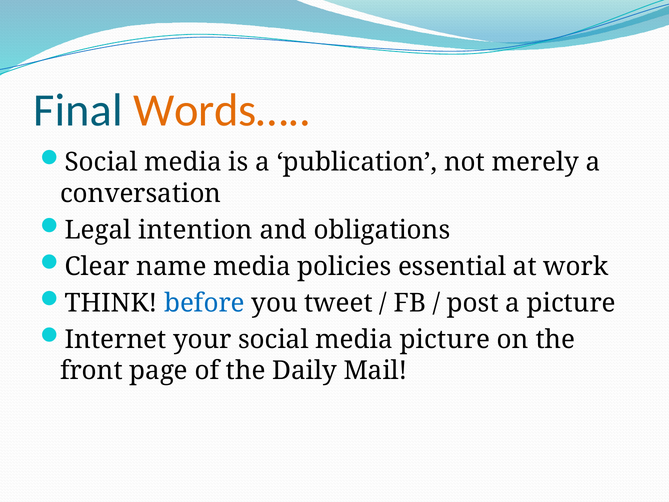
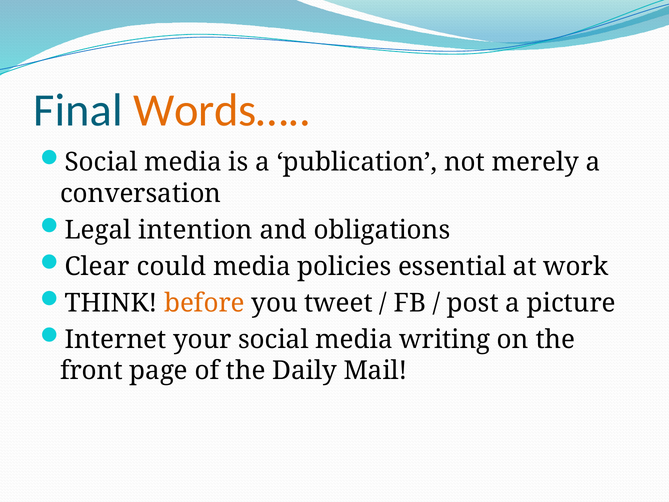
name: name -> could
before colour: blue -> orange
media picture: picture -> writing
